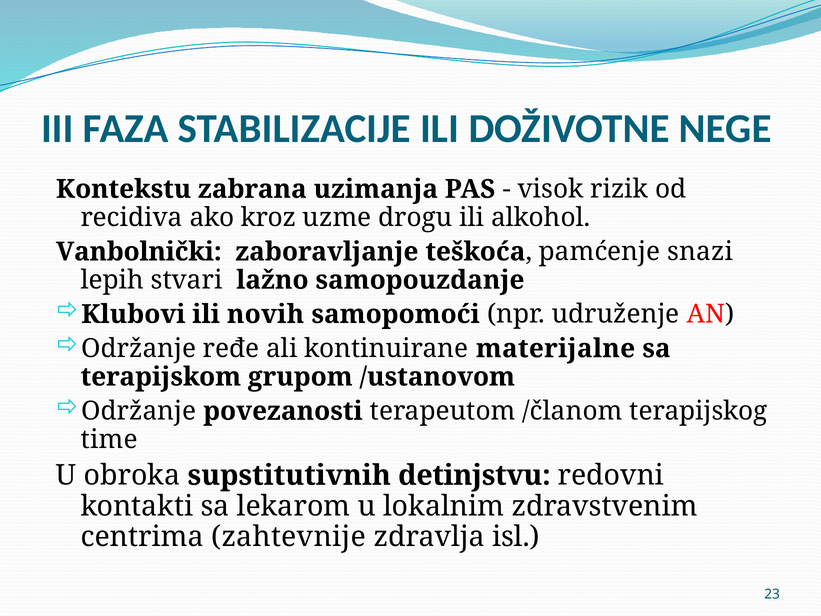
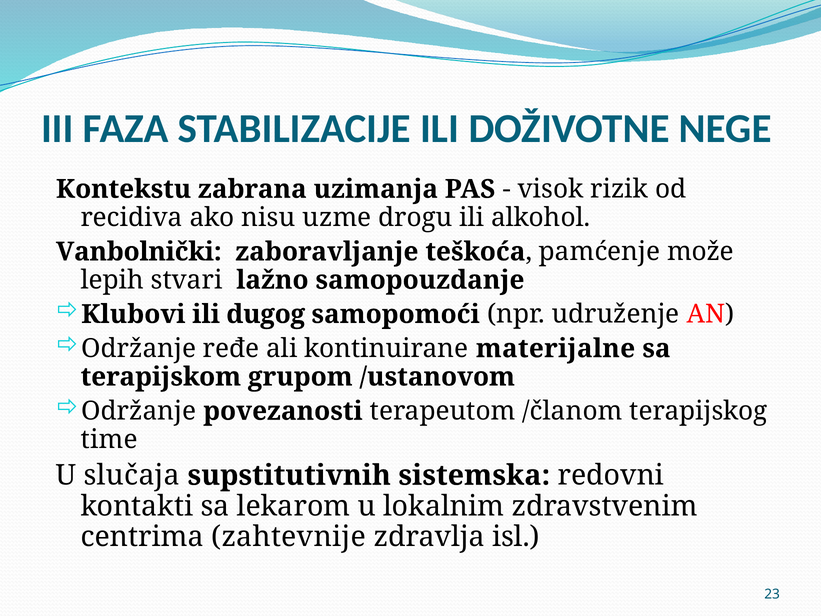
kroz: kroz -> nisu
snazi: snazi -> može
novih: novih -> dugog
obroka: obroka -> slučaja
detinjstvu: detinjstvu -> sistemska
